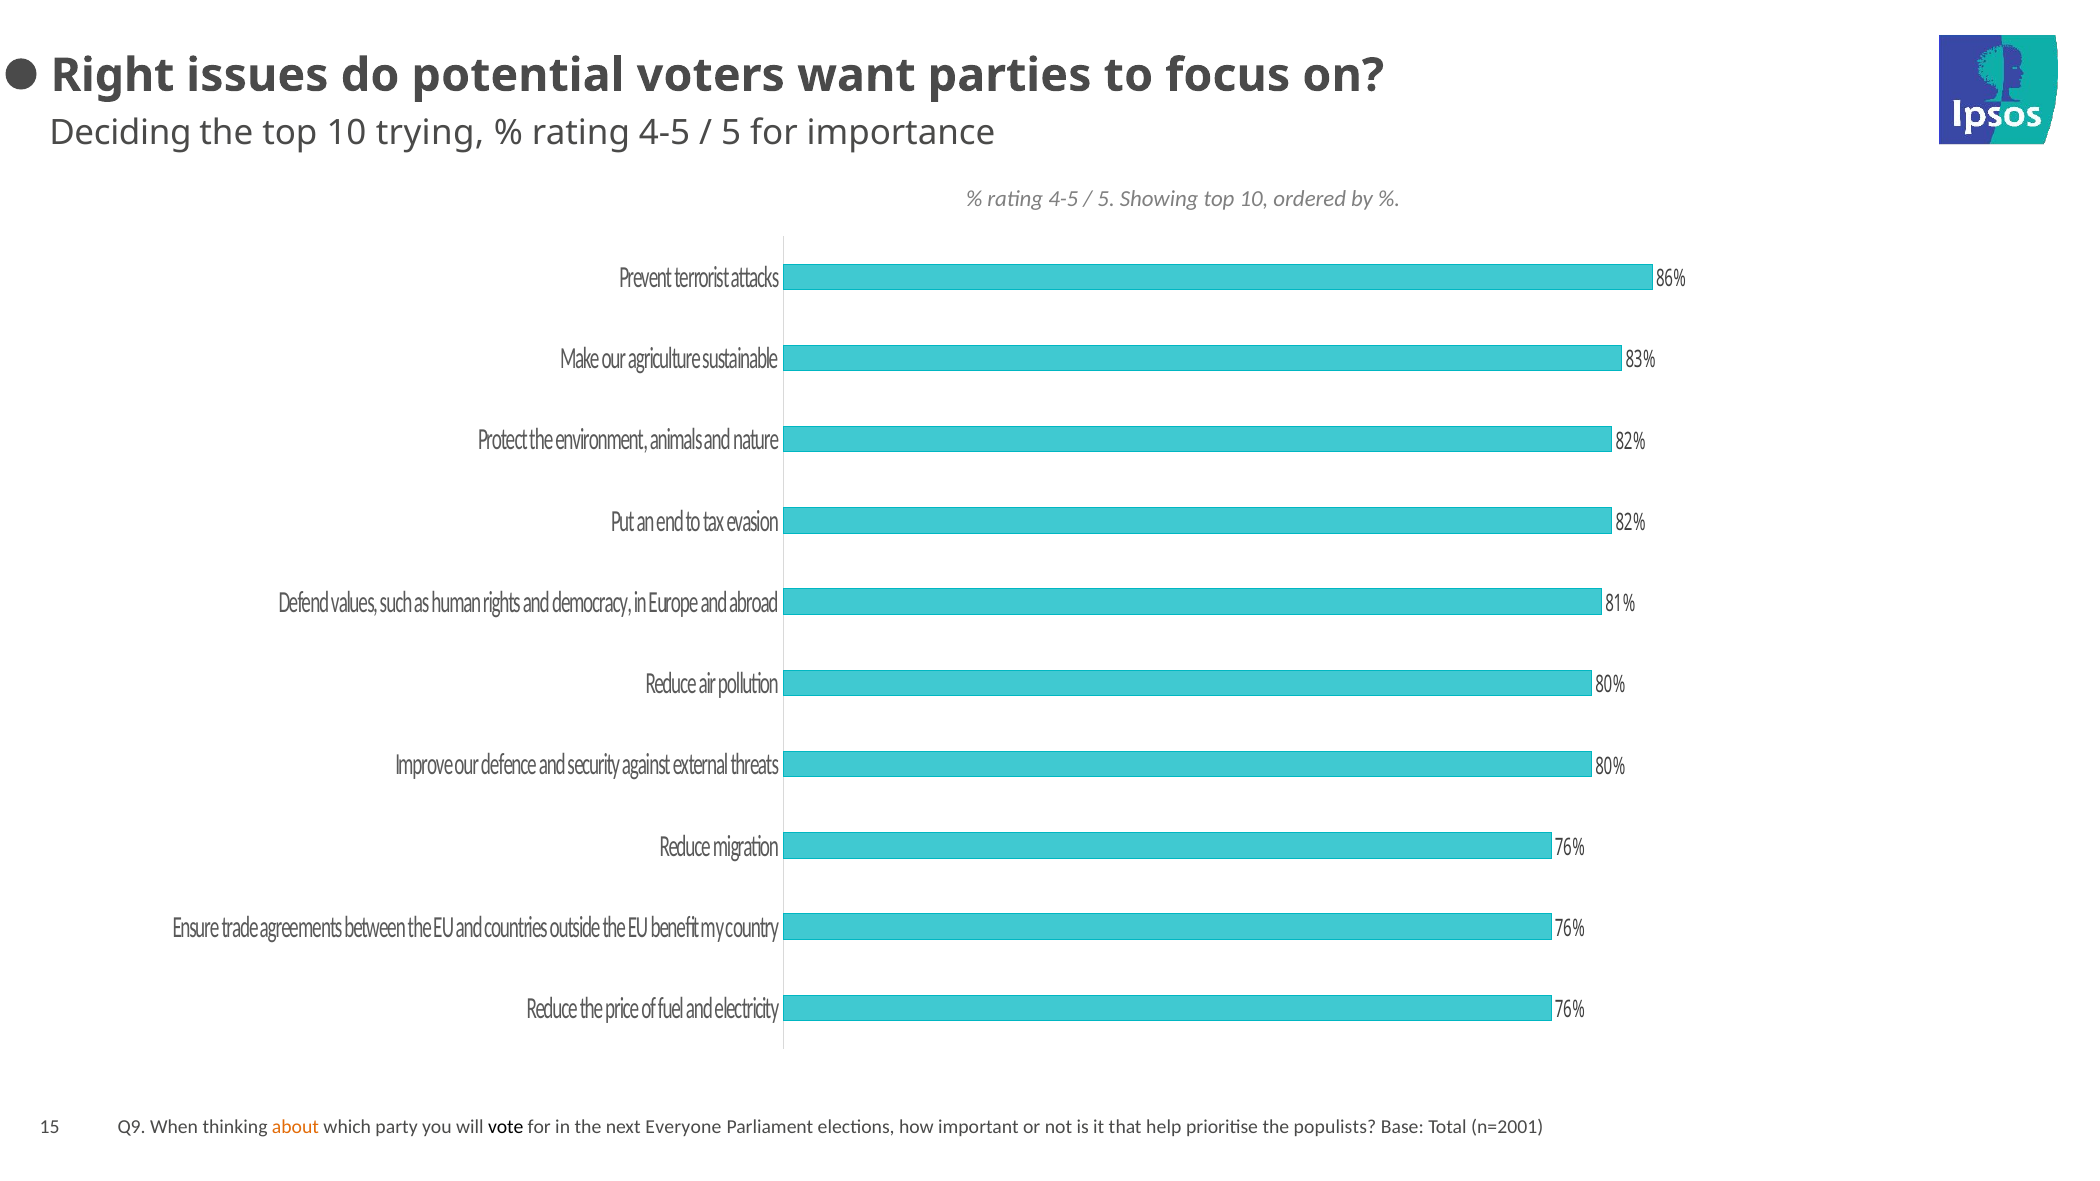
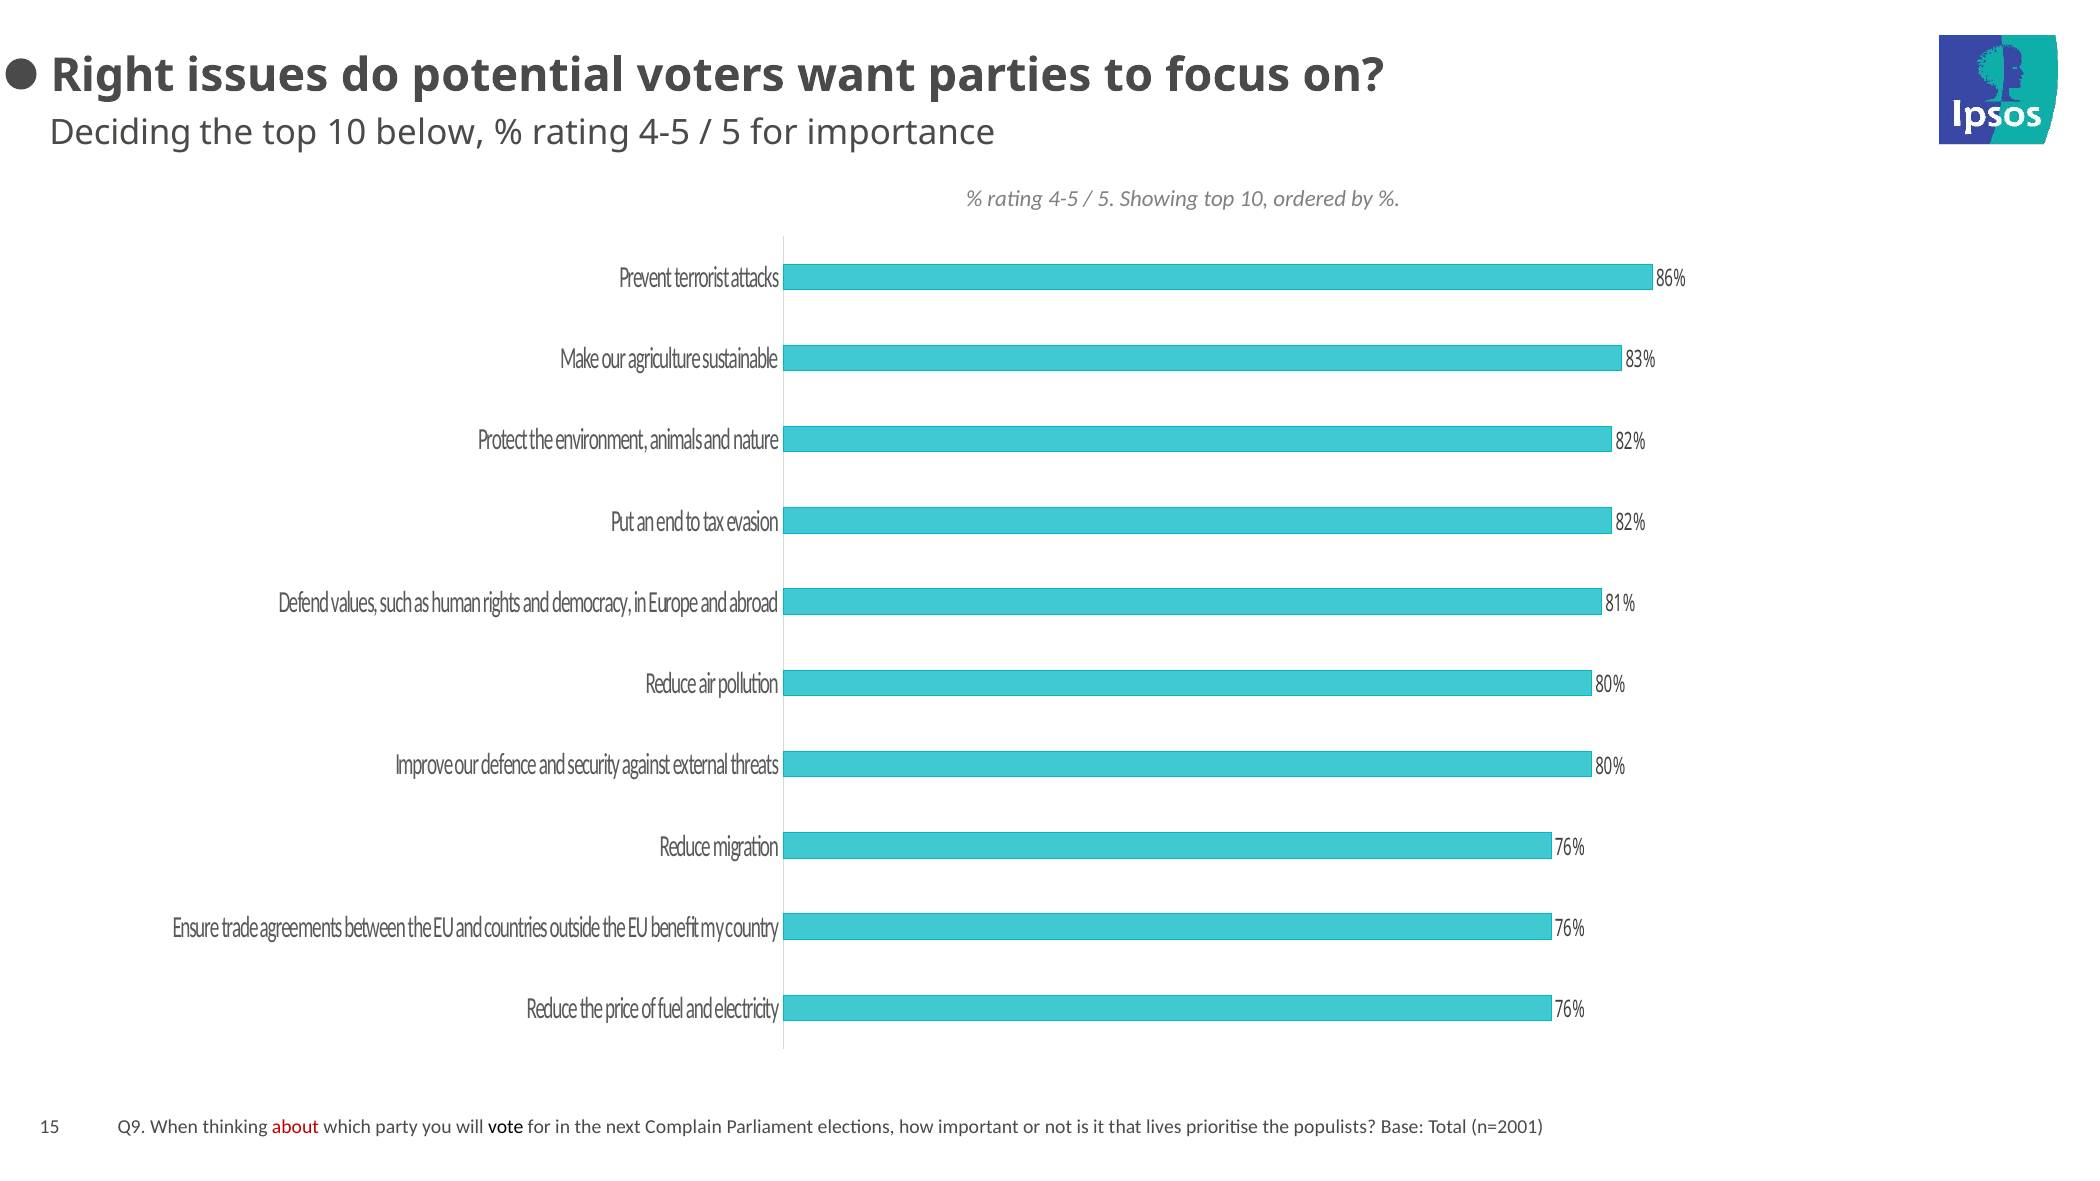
trying: trying -> below
about colour: orange -> red
Everyone: Everyone -> Complain
help: help -> lives
